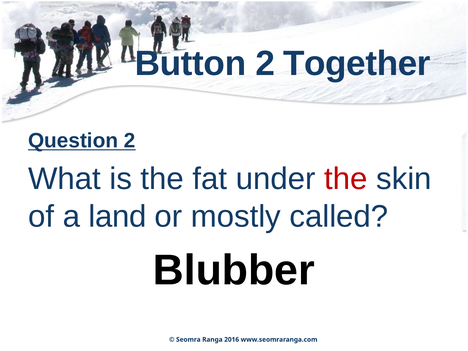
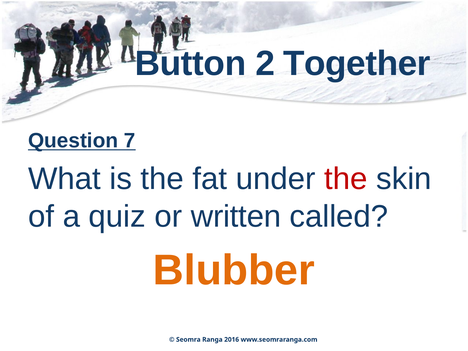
Question 2: 2 -> 7
land: land -> quiz
mostly: mostly -> written
Blubber colour: black -> orange
